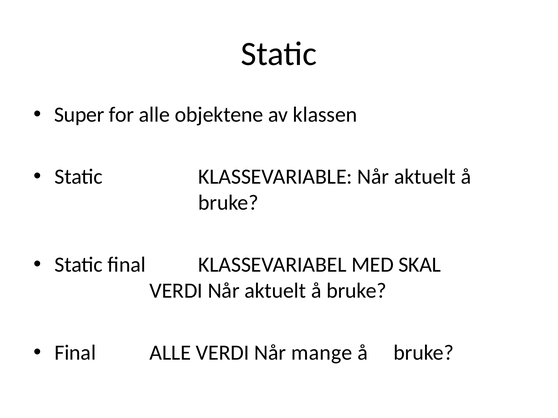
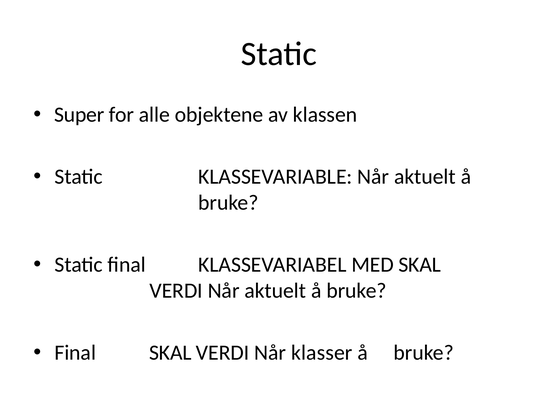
Final ALLE: ALLE -> SKAL
mange: mange -> klasser
